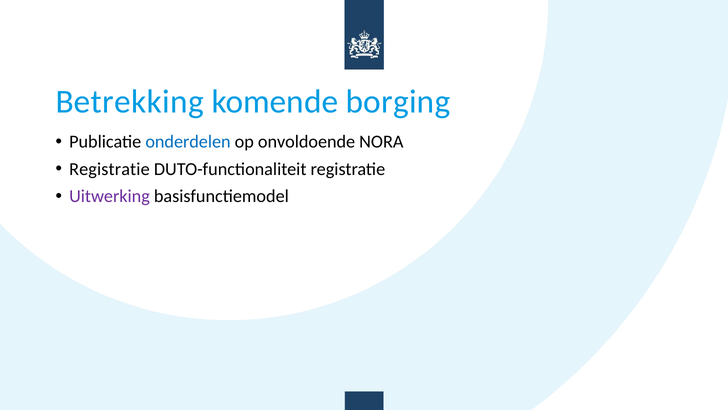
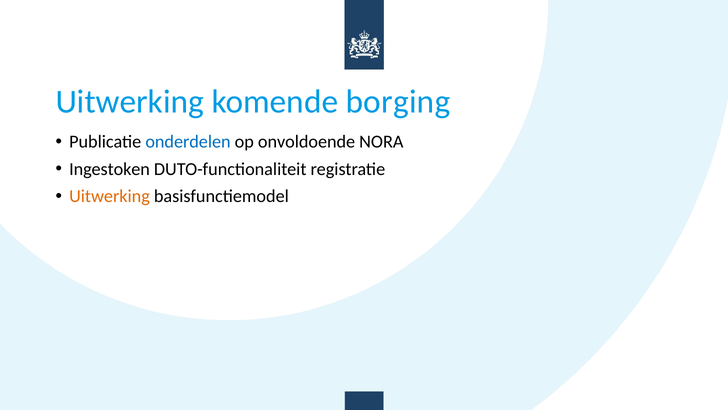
Betrekking at (130, 102): Betrekking -> Uitwerking
Registratie at (109, 169): Registratie -> Ingestoken
Uitwerking at (109, 196) colour: purple -> orange
